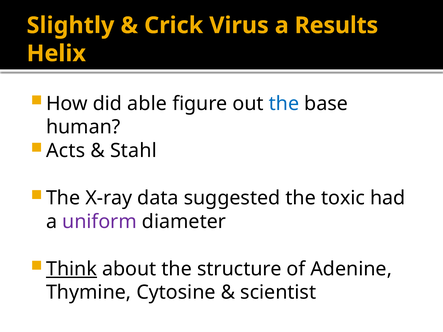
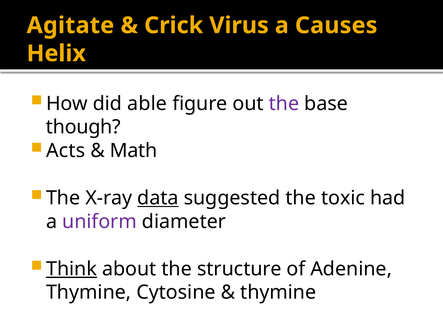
Slightly: Slightly -> Agitate
Results: Results -> Causes
the at (284, 104) colour: blue -> purple
human: human -> though
Stahl: Stahl -> Math
data underline: none -> present
scientist at (278, 293): scientist -> thymine
